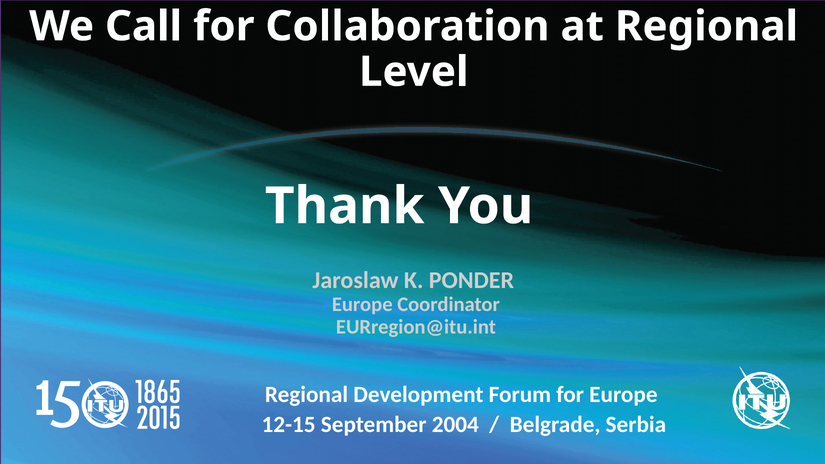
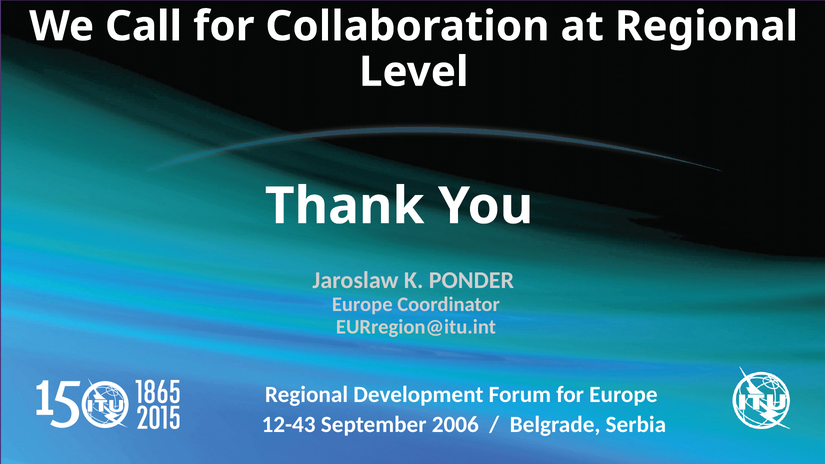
12-15: 12-15 -> 12-43
2004: 2004 -> 2006
